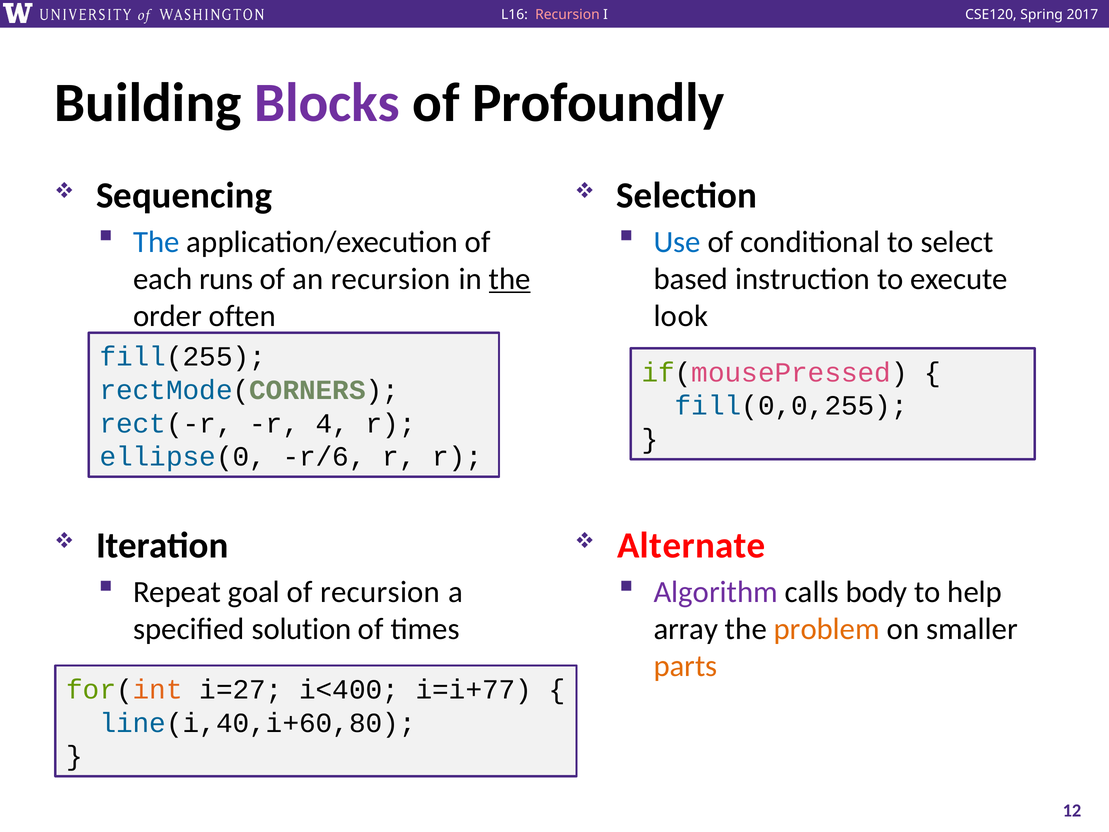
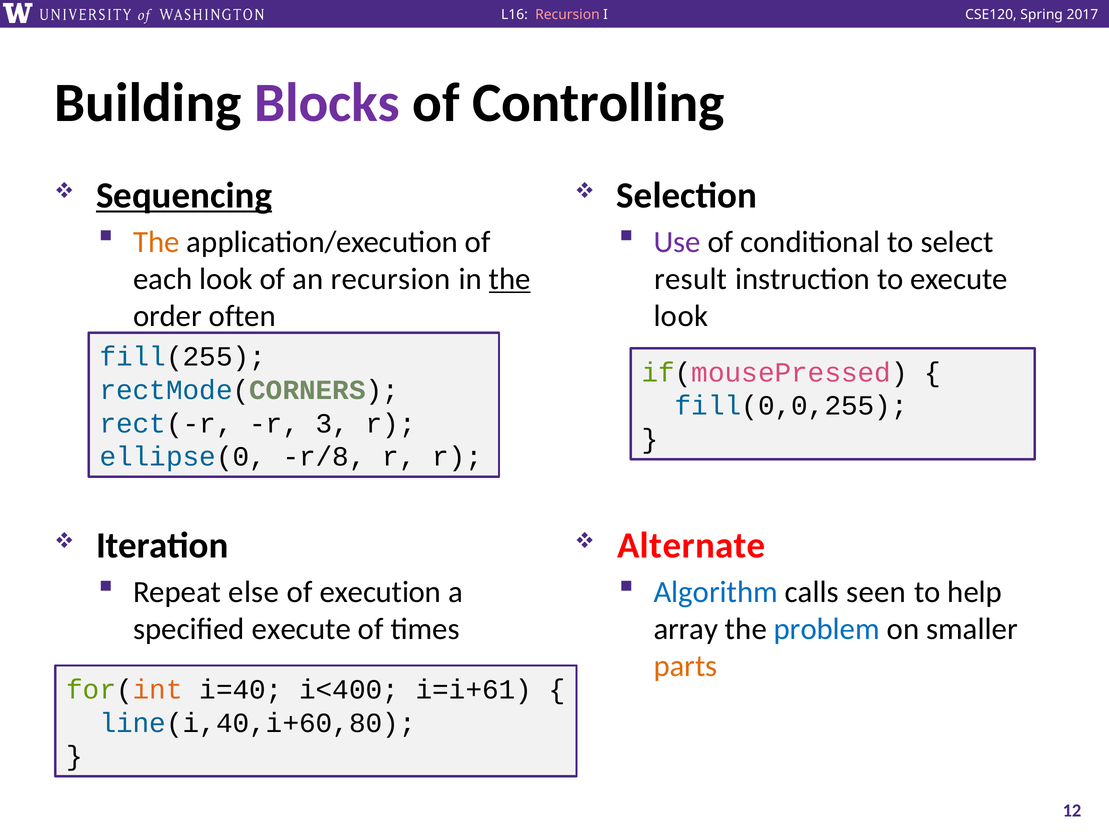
Profoundly: Profoundly -> Controlling
Sequencing underline: none -> present
The at (156, 242) colour: blue -> orange
Use colour: blue -> purple
each runs: runs -> look
based: based -> result
4: 4 -> 3
r/6: r/6 -> r/8
goal: goal -> else
of recursion: recursion -> execution
Algorithm colour: purple -> blue
body: body -> seen
specified solution: solution -> execute
problem colour: orange -> blue
i=27: i=27 -> i=40
i=i+77: i=i+77 -> i=i+61
